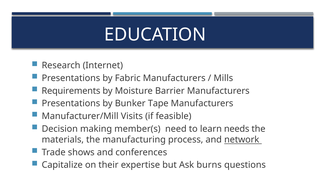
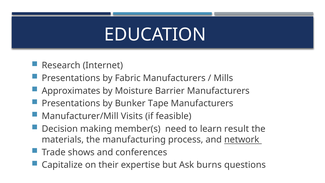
Requirements: Requirements -> Approximates
needs: needs -> result
